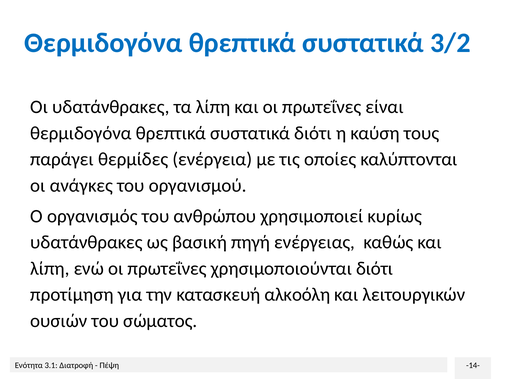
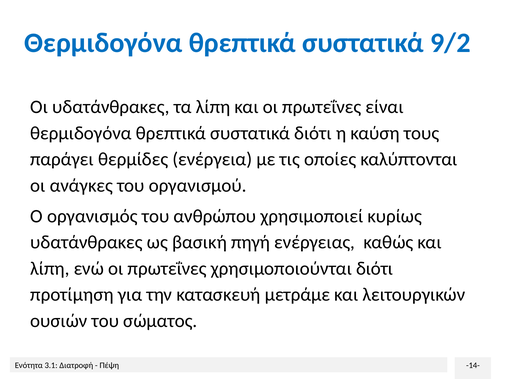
3/2: 3/2 -> 9/2
αλκοόλη: αλκοόλη -> μετράμε
